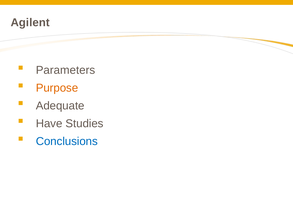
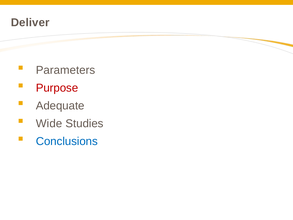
Agilent: Agilent -> Deliver
Purpose colour: orange -> red
Have: Have -> Wide
